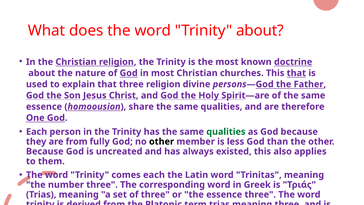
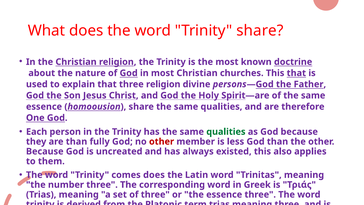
Trinity about: about -> share
are from: from -> than
other at (162, 141) colour: black -> red
comes each: each -> does
